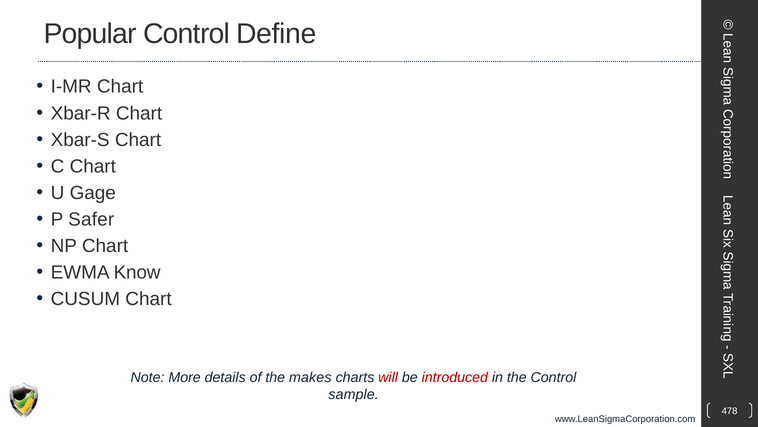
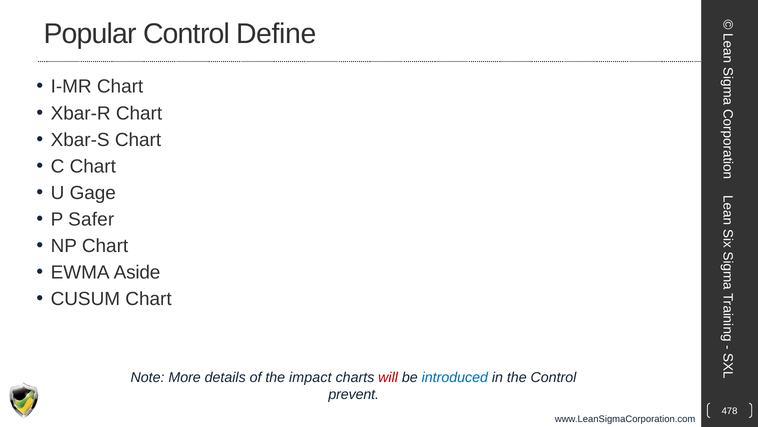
Know: Know -> Aside
makes: makes -> impact
introduced colour: red -> blue
sample: sample -> prevent
